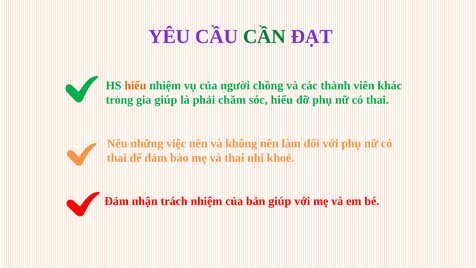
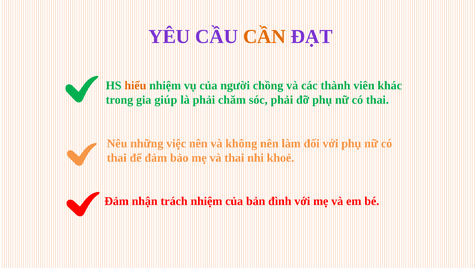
CẦN colour: green -> orange
sóc hiểu: hiểu -> phải
bản giúp: giúp -> đình
